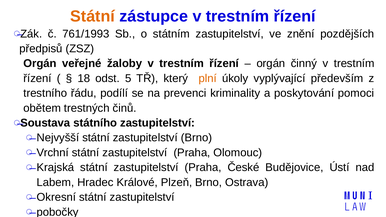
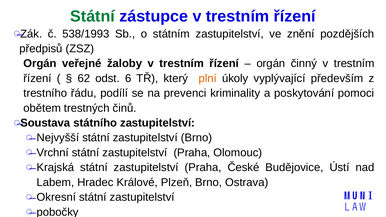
Státní at (93, 16) colour: orange -> green
761/1993: 761/1993 -> 538/1993
18: 18 -> 62
5: 5 -> 6
